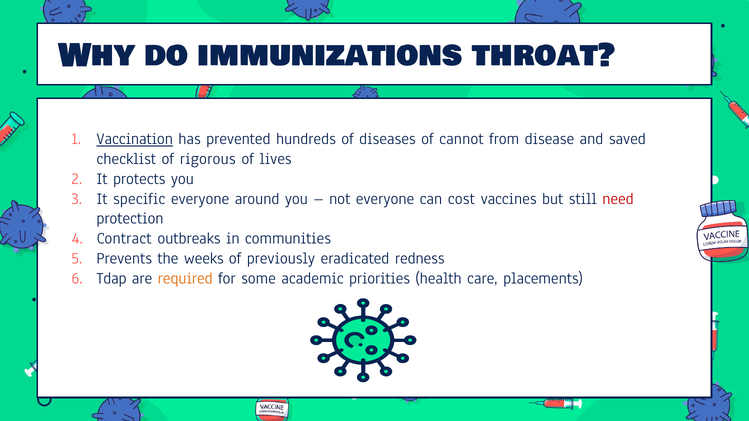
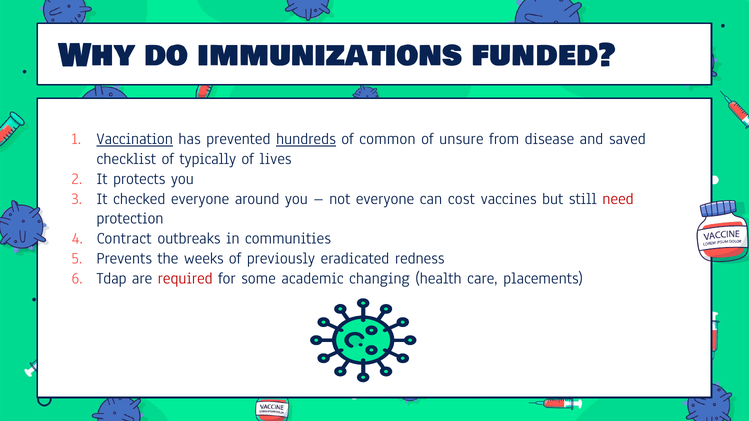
throat: throat -> funded
hundreds underline: none -> present
diseases: diseases -> common
cannot: cannot -> unsure
rigorous: rigorous -> typically
specific: specific -> checked
required colour: orange -> red
priorities: priorities -> changing
